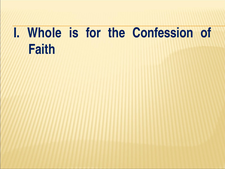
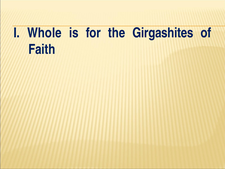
Confession: Confession -> Girgashites
